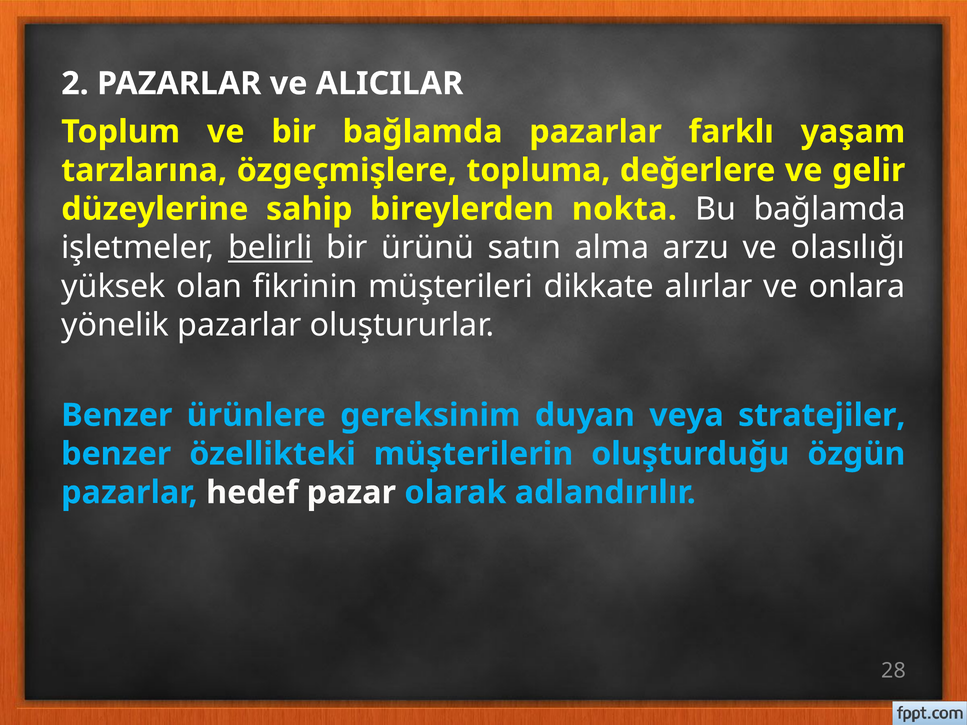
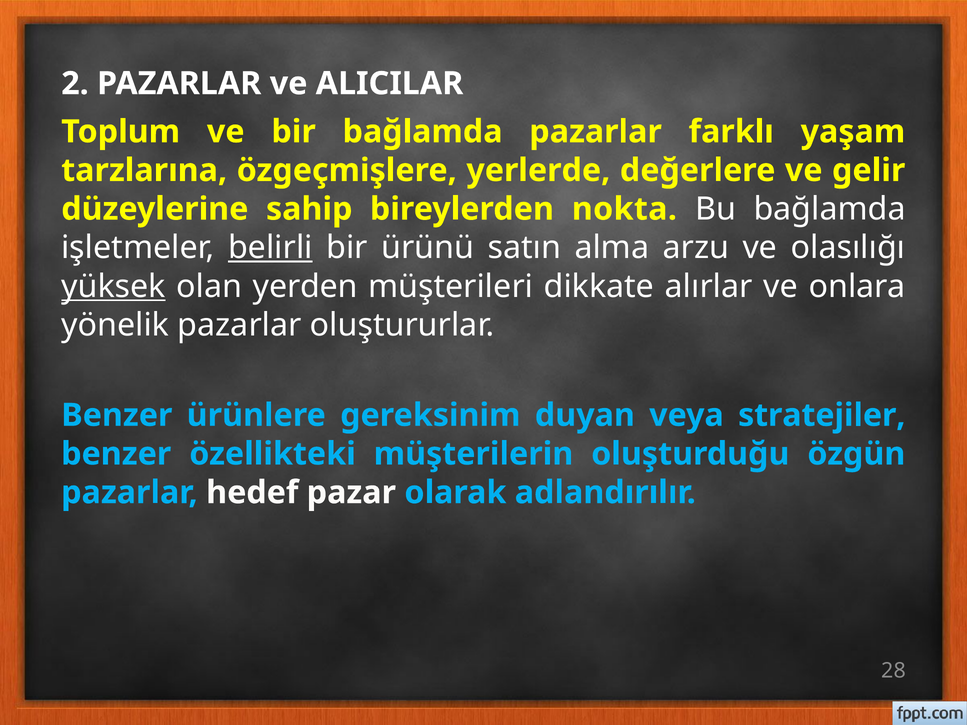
topluma: topluma -> yerlerde
yüksek underline: none -> present
fikrinin: fikrinin -> yerden
